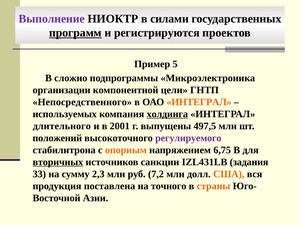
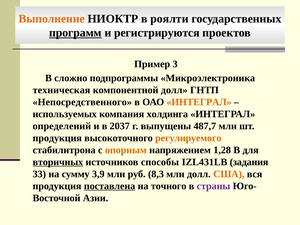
Выполнение colour: purple -> orange
силами: силами -> роялти
5: 5 -> 3
организации: организации -> техническая
компонентной цели: цели -> долл
холдинга underline: present -> none
длительного: длительного -> определений
2001: 2001 -> 2037
497,5: 497,5 -> 487,7
положений at (57, 138): положений -> продукция
регулируемого colour: purple -> orange
6,75: 6,75 -> 1,28
санкции: санкции -> способы
2,3: 2,3 -> 3,9
7,2: 7,2 -> 8,3
поставлена underline: none -> present
страны colour: orange -> purple
